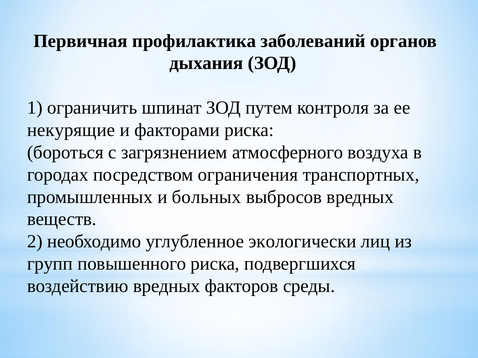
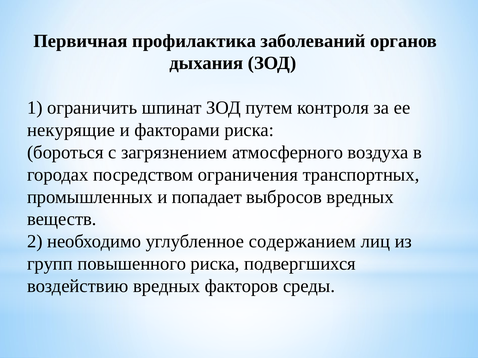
больных: больных -> попадает
экологически: экологически -> содержанием
